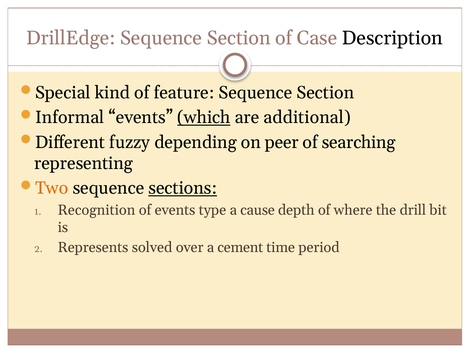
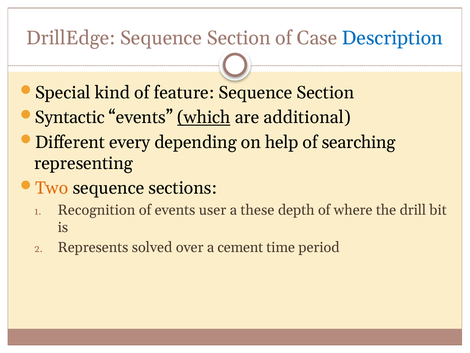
Description colour: black -> blue
Informal: Informal -> Syntactic
fuzzy: fuzzy -> every
peer: peer -> help
sections underline: present -> none
type: type -> user
cause: cause -> these
